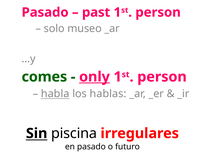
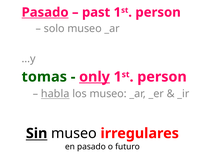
Pasado at (45, 12) underline: none -> present
comes: comes -> tomas
los hablas: hablas -> museo
Sin piscina: piscina -> museo
